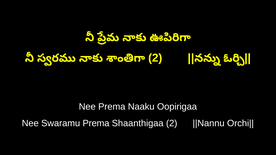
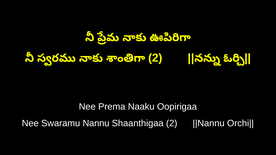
Swaramu Prema: Prema -> Nannu
